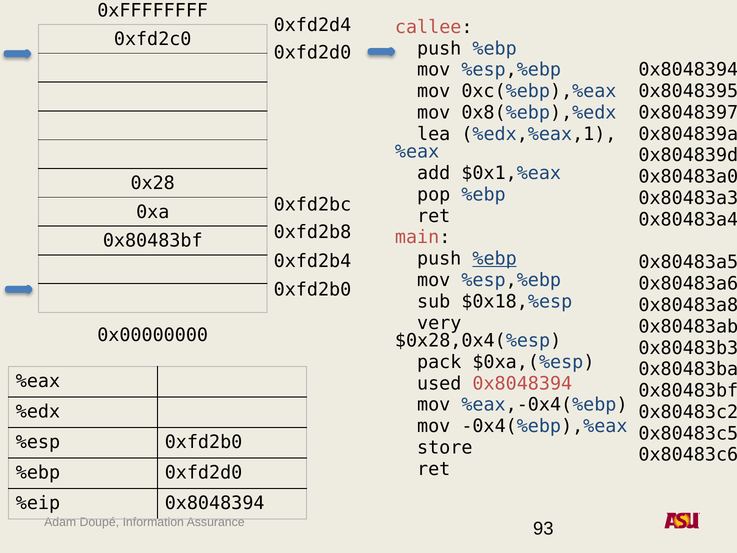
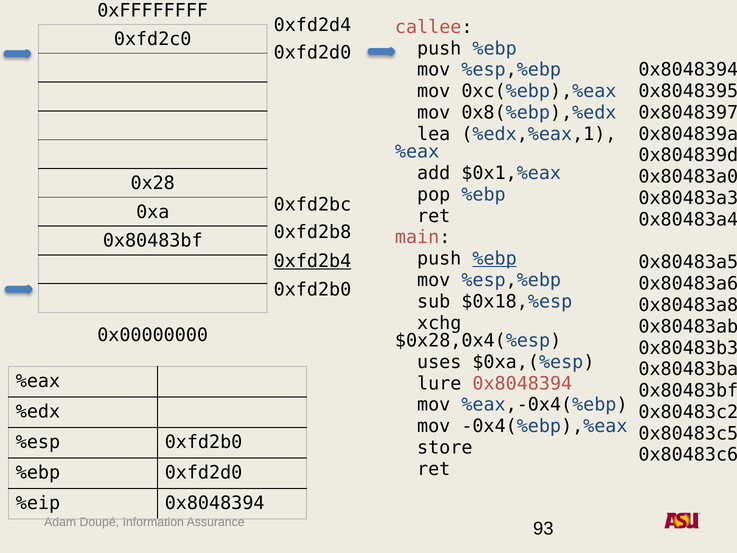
0xfd2b4 underline: none -> present
very: very -> xchg
pack: pack -> uses
used: used -> lure
